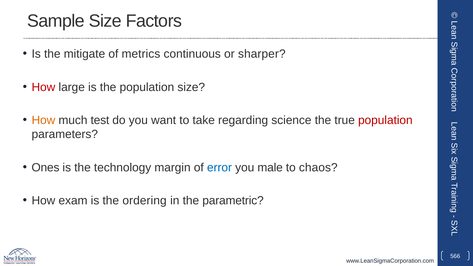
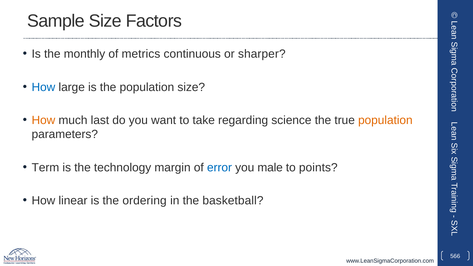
mitigate: mitigate -> monthly
How at (43, 87) colour: red -> blue
test: test -> last
population at (385, 120) colour: red -> orange
Ones: Ones -> Term
chaos: chaos -> points
exam: exam -> linear
parametric: parametric -> basketball
